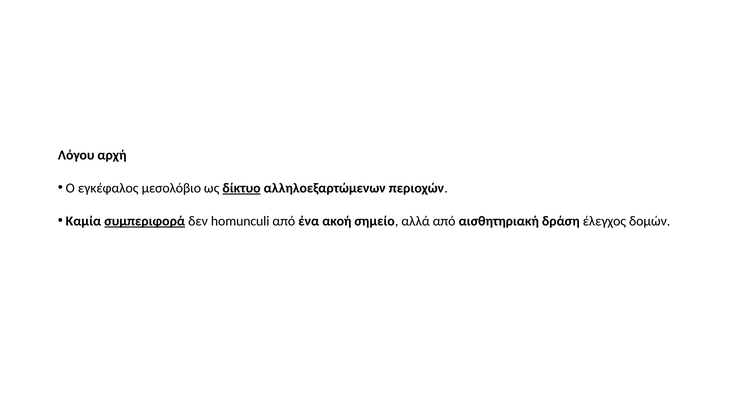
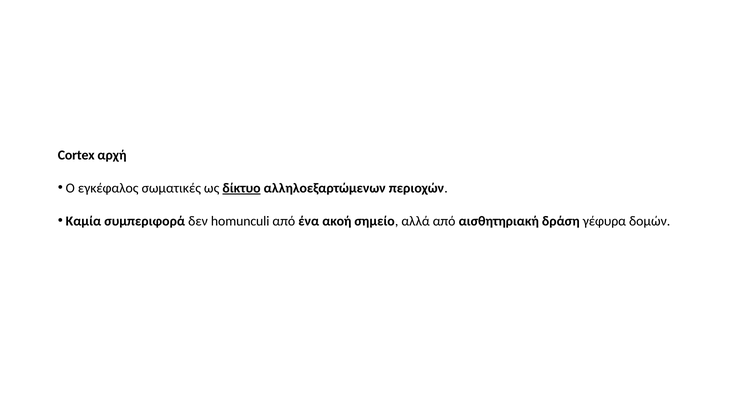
Λόγου: Λόγου -> Cortex
μεσολόβιο: μεσολόβιο -> σωματικές
συμπεριφορά underline: present -> none
έλεγχος: έλεγχος -> γέφυρα
